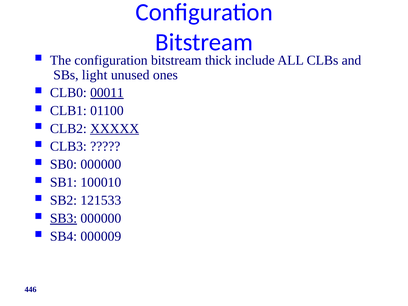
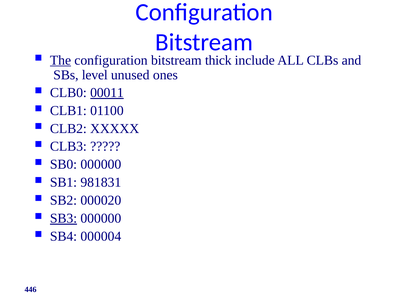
The underline: none -> present
light: light -> level
XXXXX underline: present -> none
100010: 100010 -> 981831
121533: 121533 -> 000020
000009: 000009 -> 000004
